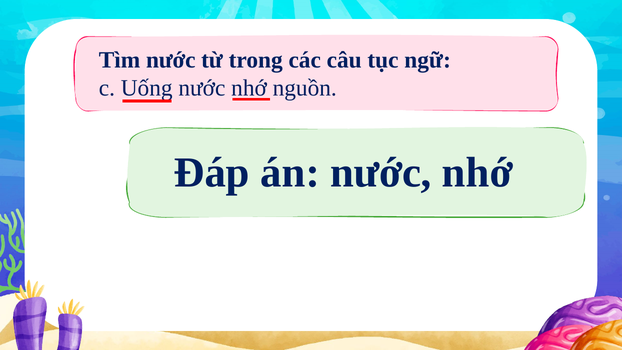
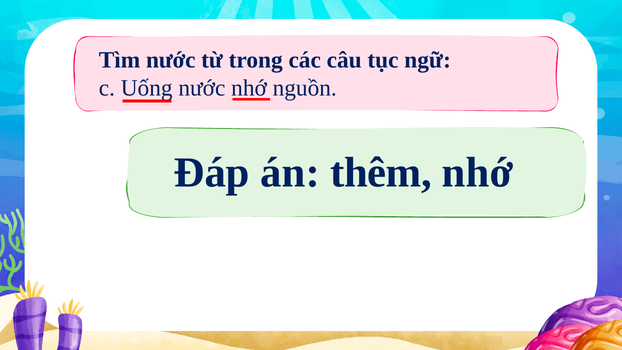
án nước: nước -> thêm
